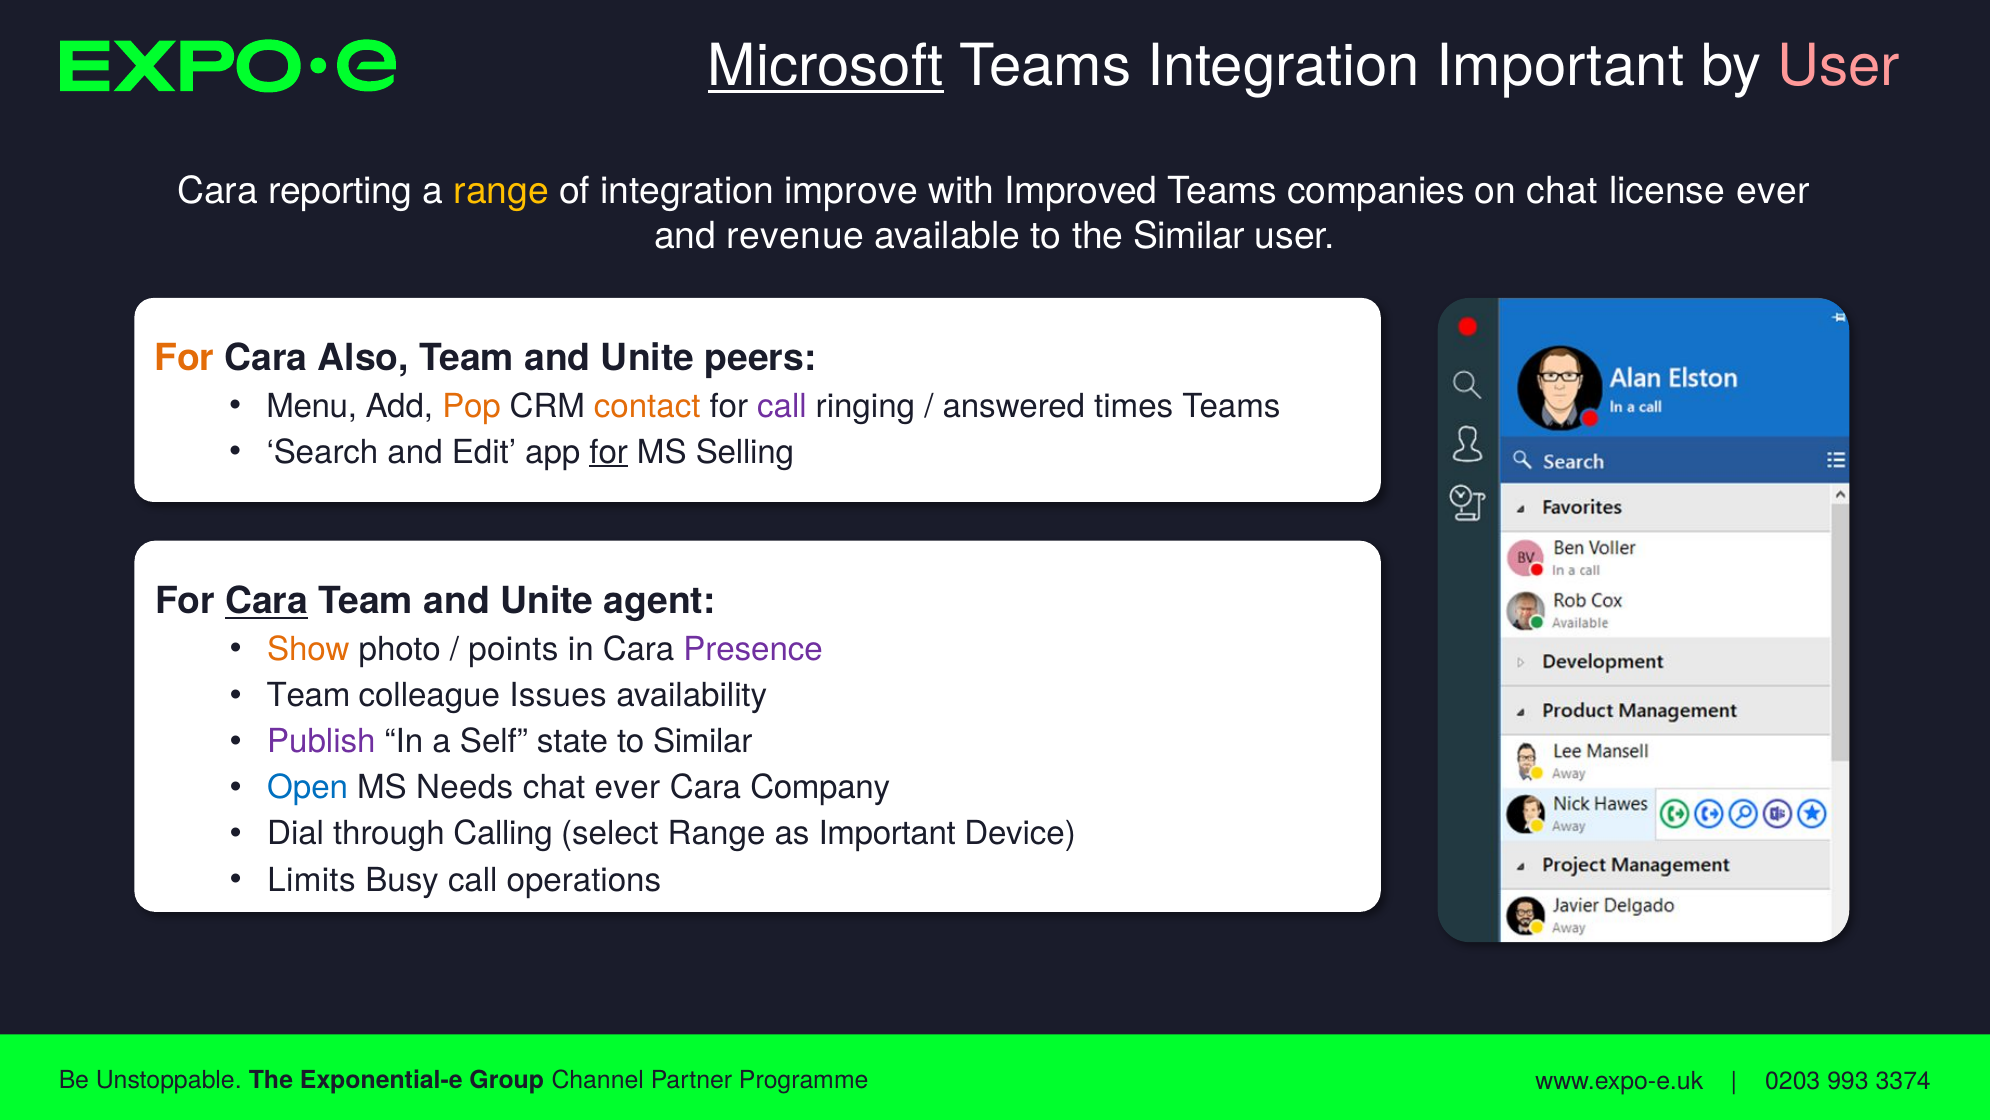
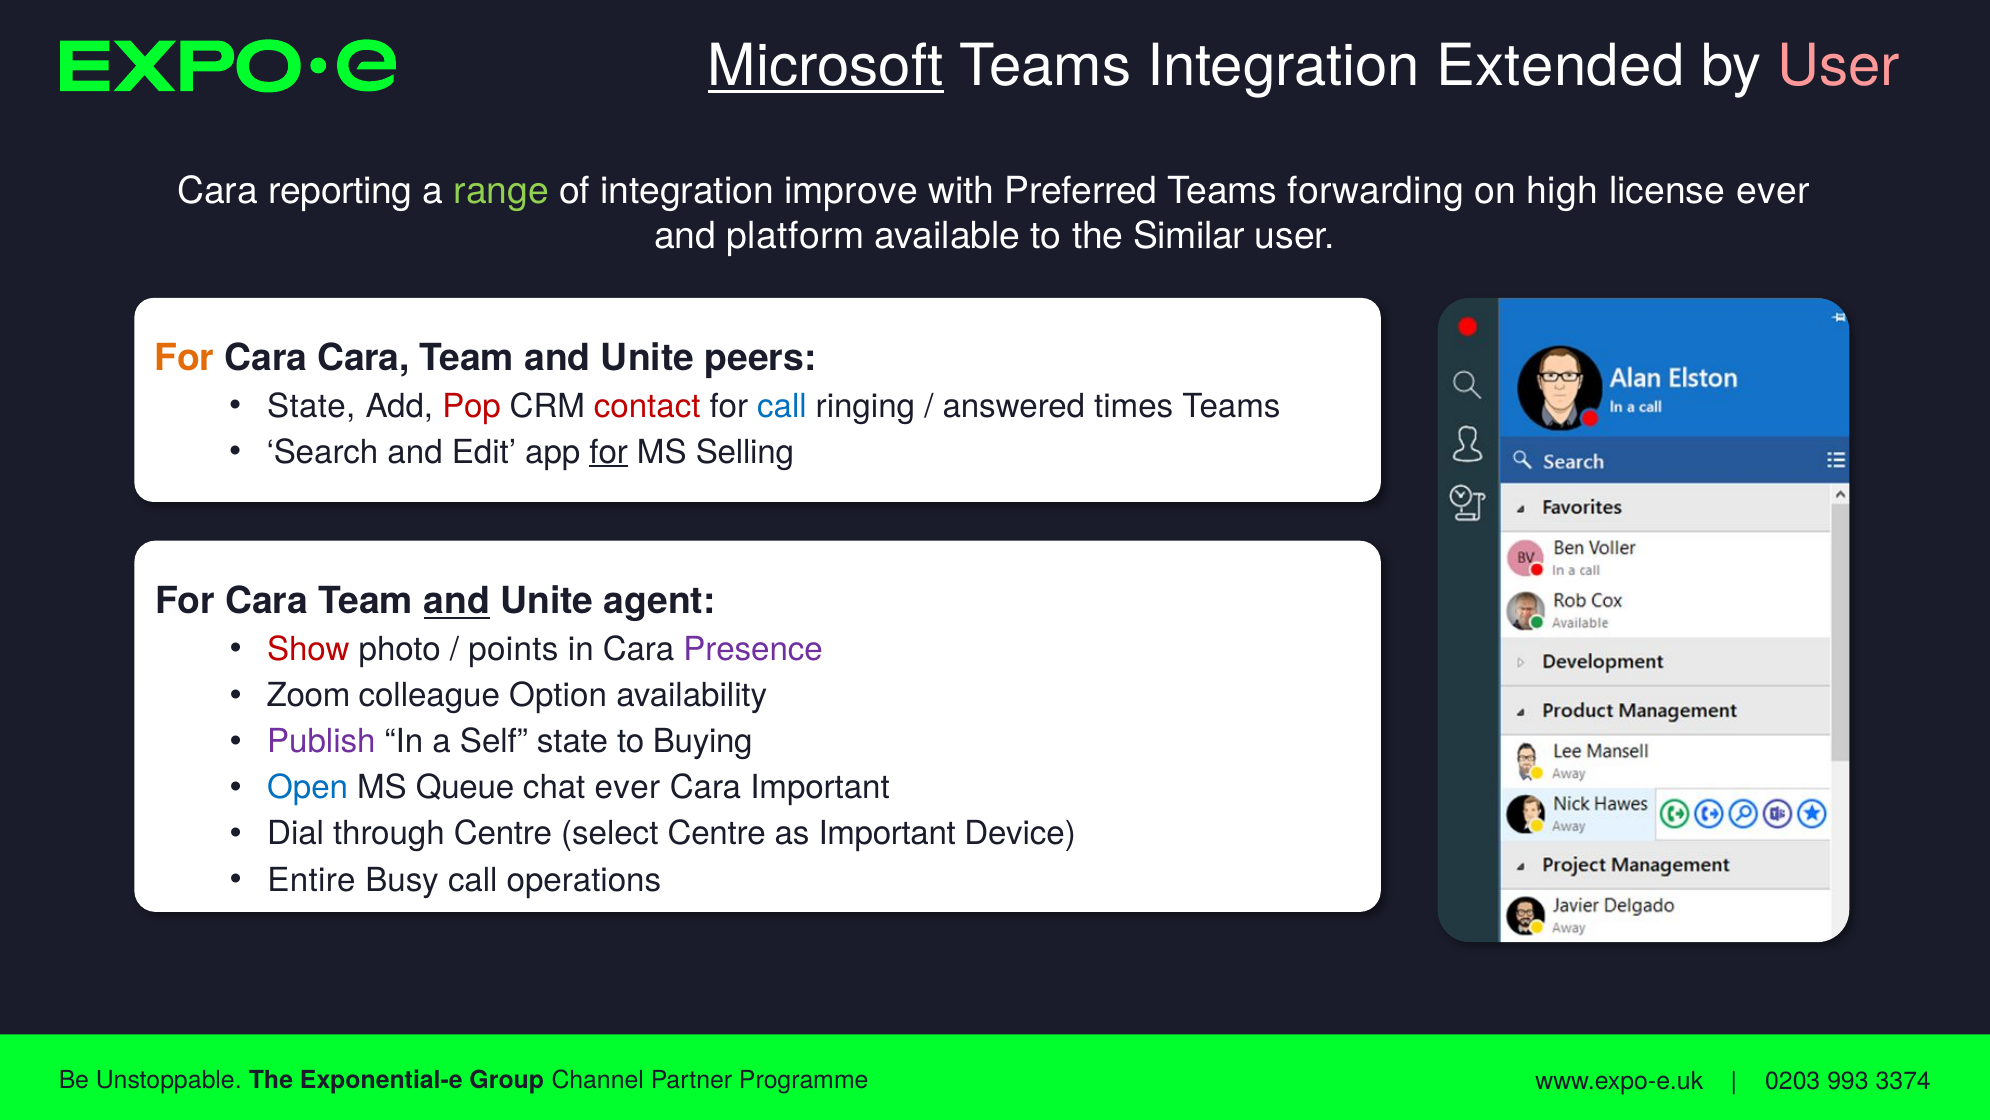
Integration Important: Important -> Extended
range at (501, 191) colour: yellow -> light green
Improved: Improved -> Preferred
companies: companies -> forwarding
on chat: chat -> high
revenue: revenue -> platform
Cara Also: Also -> Cara
Menu at (312, 406): Menu -> State
Pop colour: orange -> red
contact colour: orange -> red
call at (782, 406) colour: purple -> blue
Cara at (267, 601) underline: present -> none
and at (457, 601) underline: none -> present
Show colour: orange -> red
Team at (309, 695): Team -> Zoom
Issues: Issues -> Option
to Similar: Similar -> Buying
Needs: Needs -> Queue
Cara Company: Company -> Important
through Calling: Calling -> Centre
select Range: Range -> Centre
Limits: Limits -> Entire
